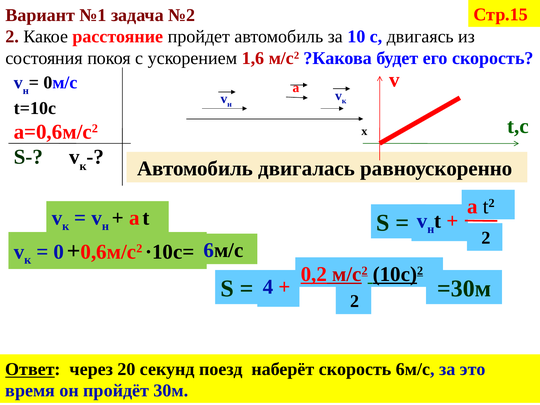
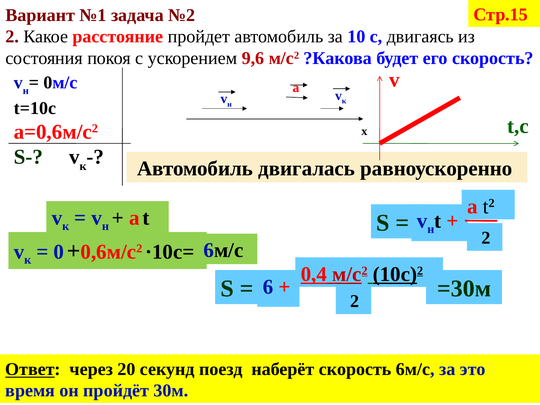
1,6: 1,6 -> 9,6
0,2: 0,2 -> 0,4
4: 4 -> 6
